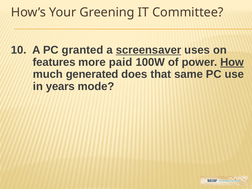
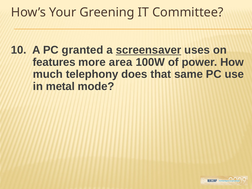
paid: paid -> area
How underline: present -> none
generated: generated -> telephony
years: years -> metal
